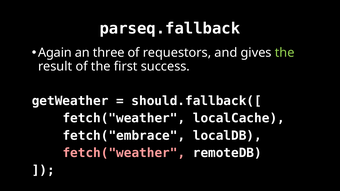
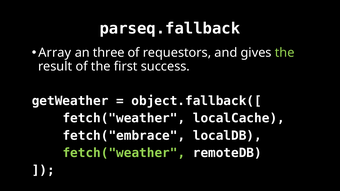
Again: Again -> Array
should.fallback([: should.fallback([ -> object.fallback([
fetch("weather at (124, 153) colour: pink -> light green
